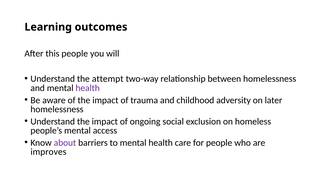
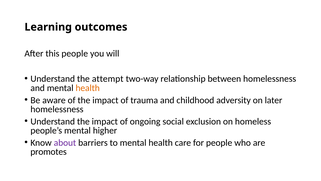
health at (88, 88) colour: purple -> orange
access: access -> higher
improves: improves -> promotes
